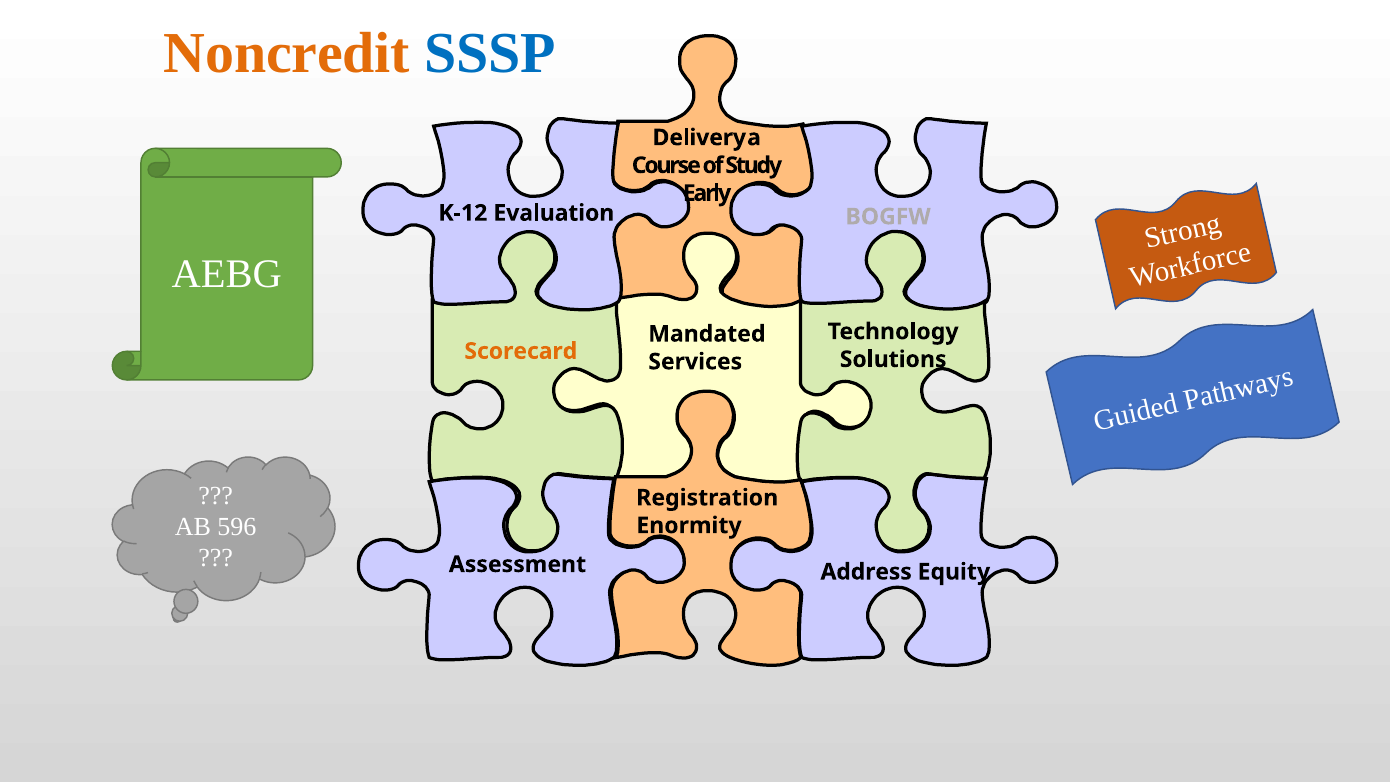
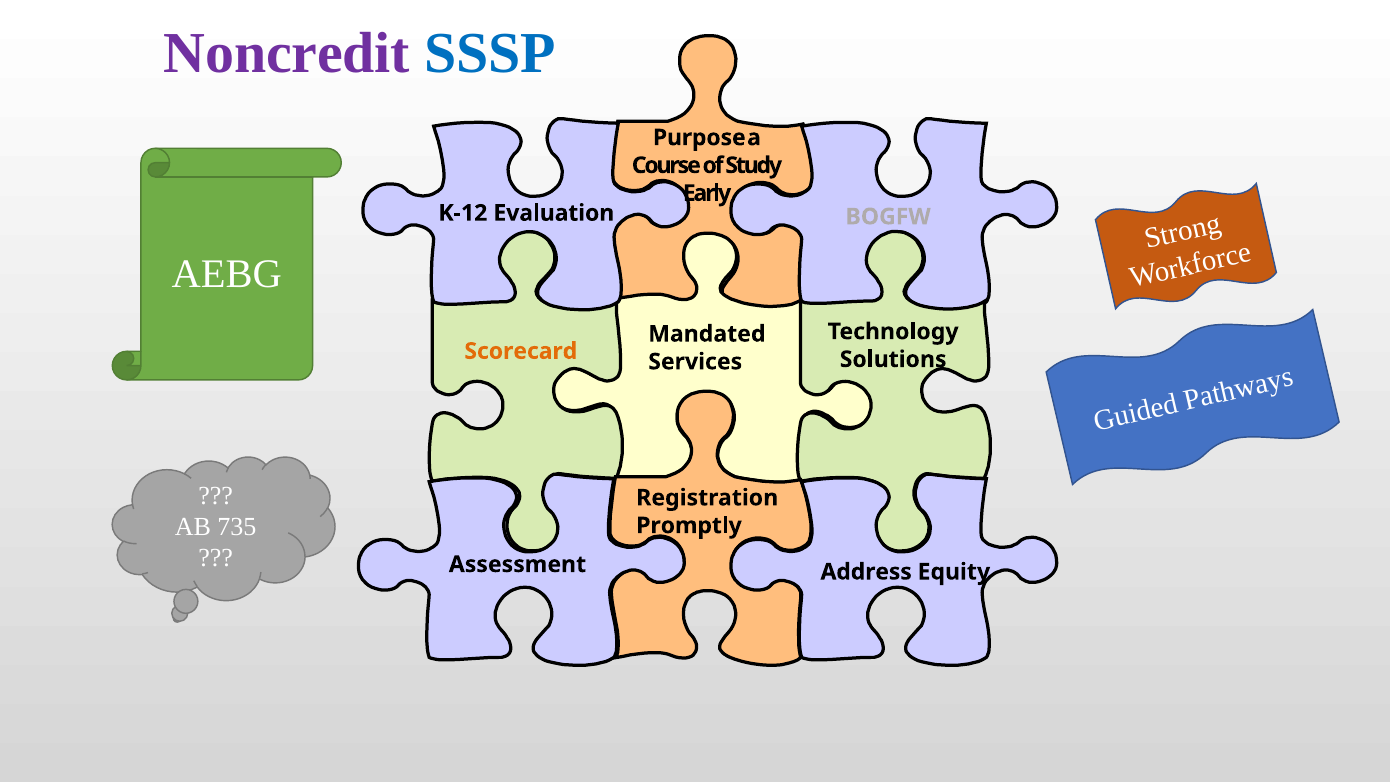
Noncredit colour: orange -> purple
Delivery: Delivery -> Purpose
596: 596 -> 735
Enormity: Enormity -> Promptly
